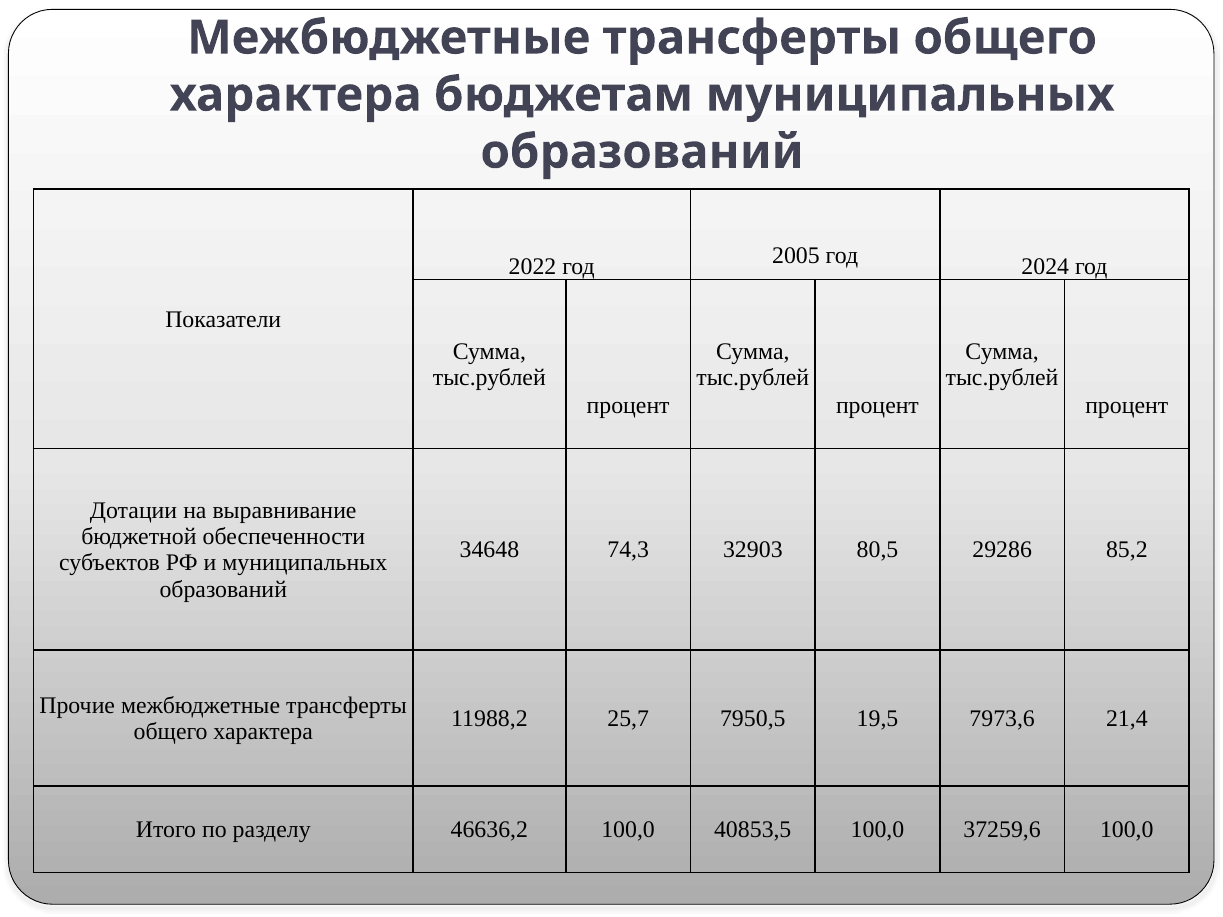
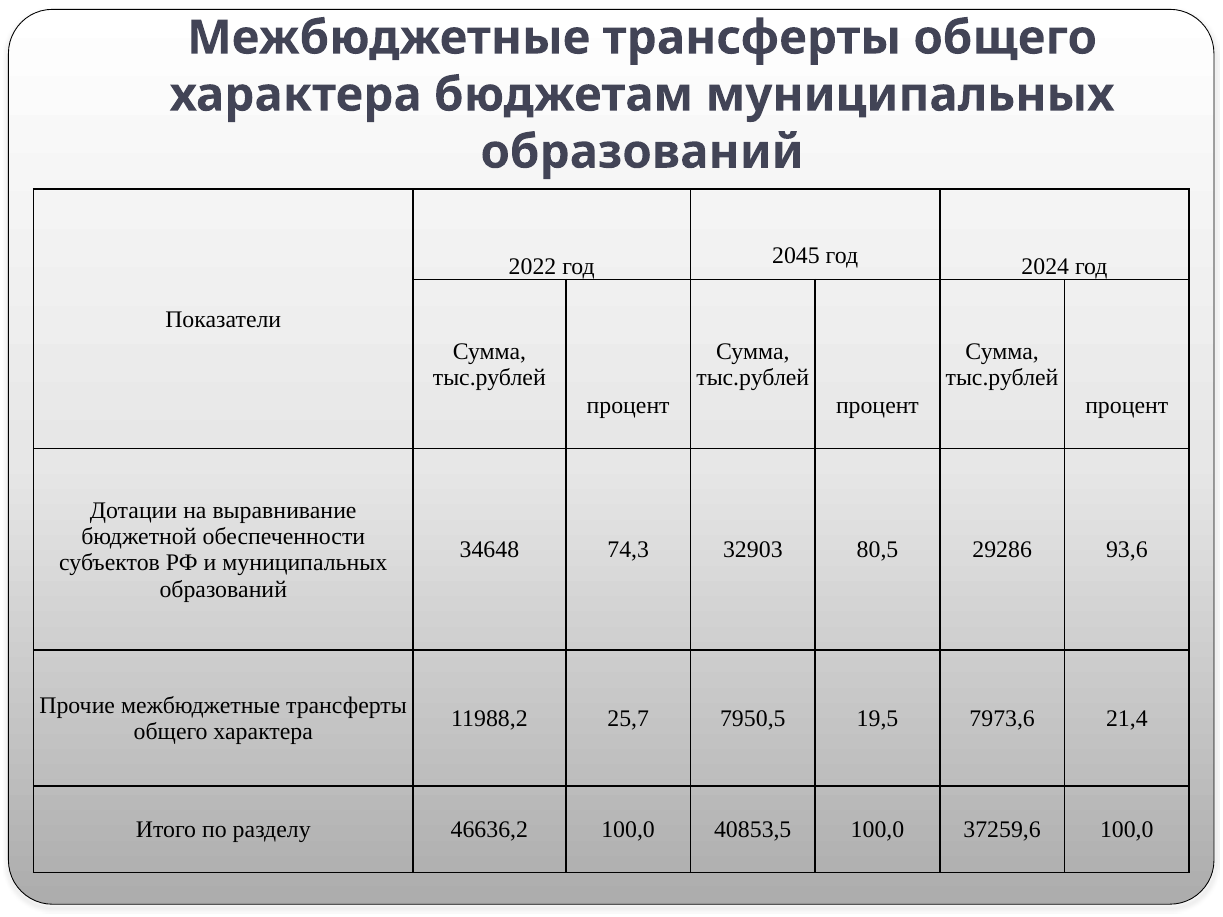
2005: 2005 -> 2045
85,2: 85,2 -> 93,6
